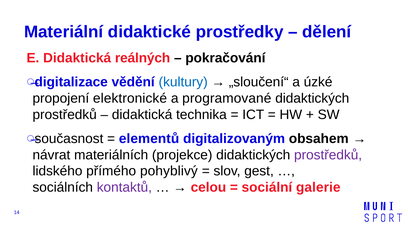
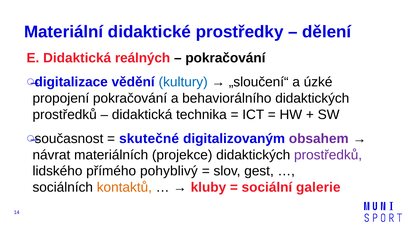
propojení elektronické: elektronické -> pokračování
programované: programované -> behaviorálního
elementů: elementů -> skutečné
obsahem colour: black -> purple
kontaktů colour: purple -> orange
celou: celou -> kluby
